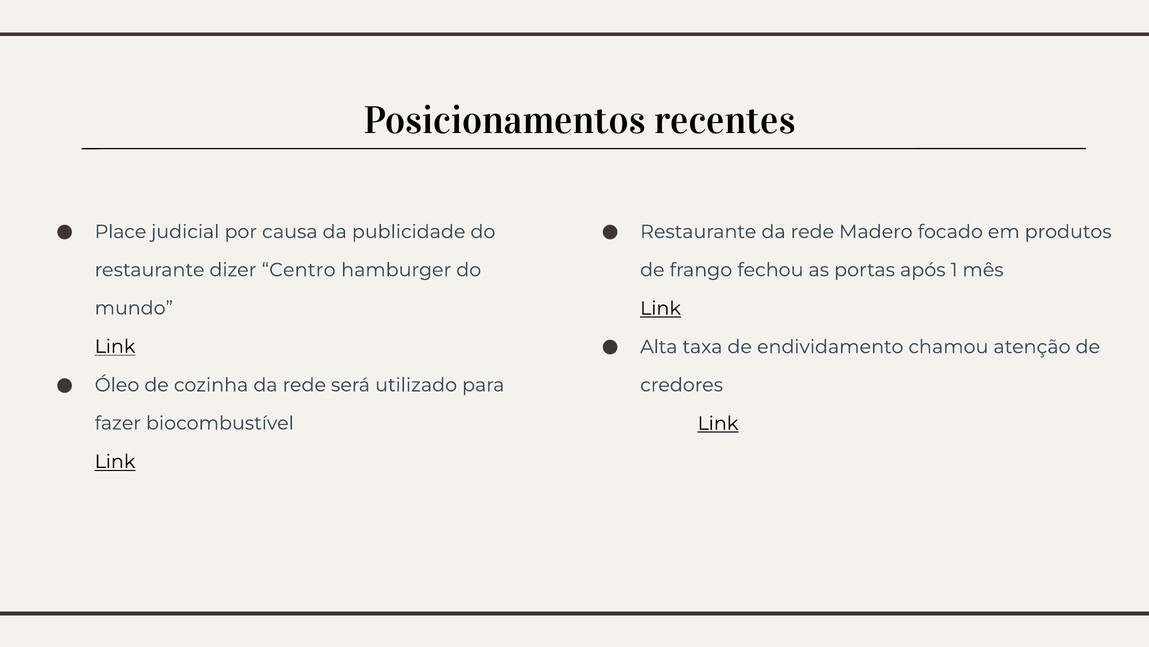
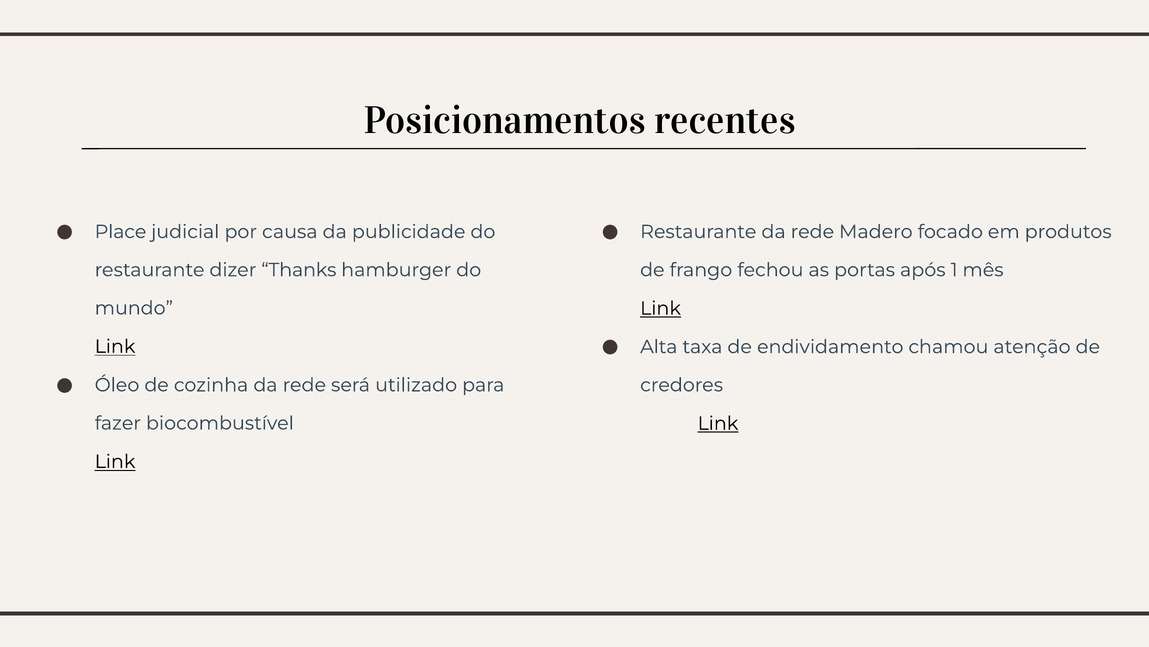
Centro: Centro -> Thanks
